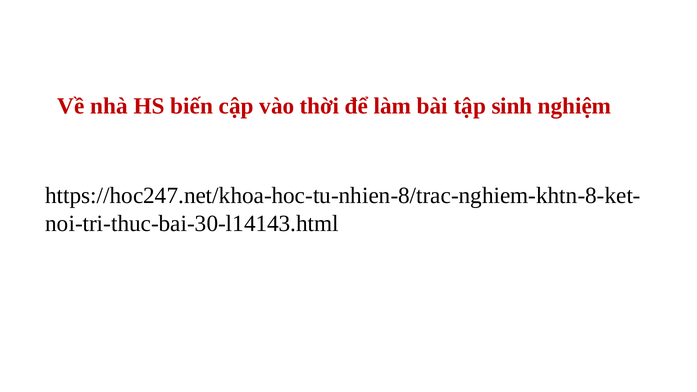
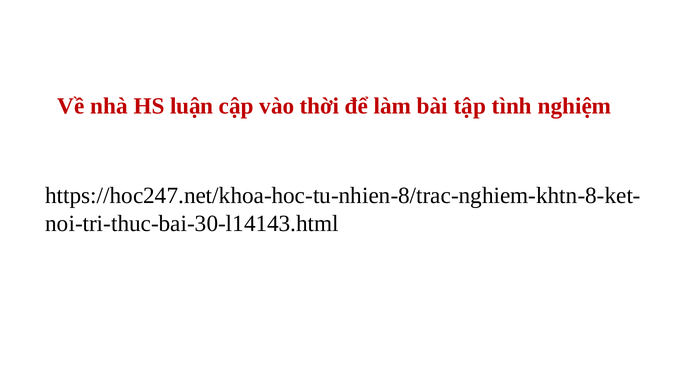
biến: biến -> luận
sinh: sinh -> tình
